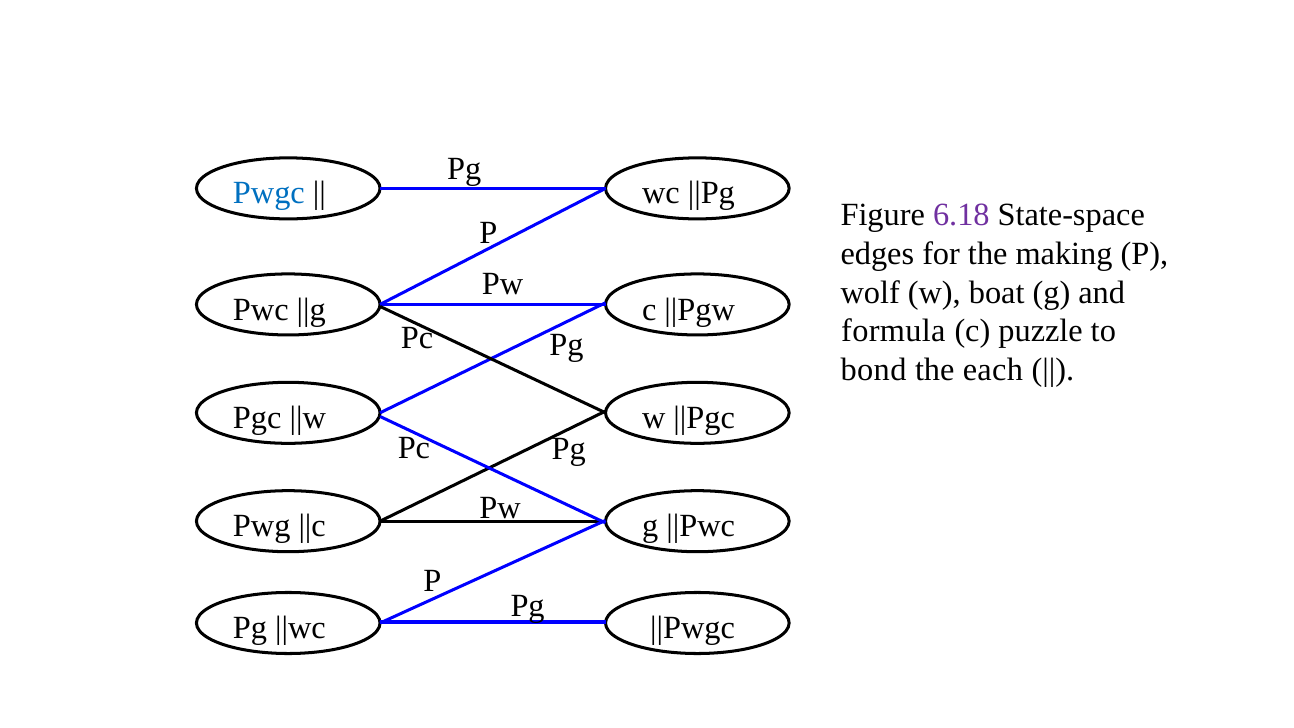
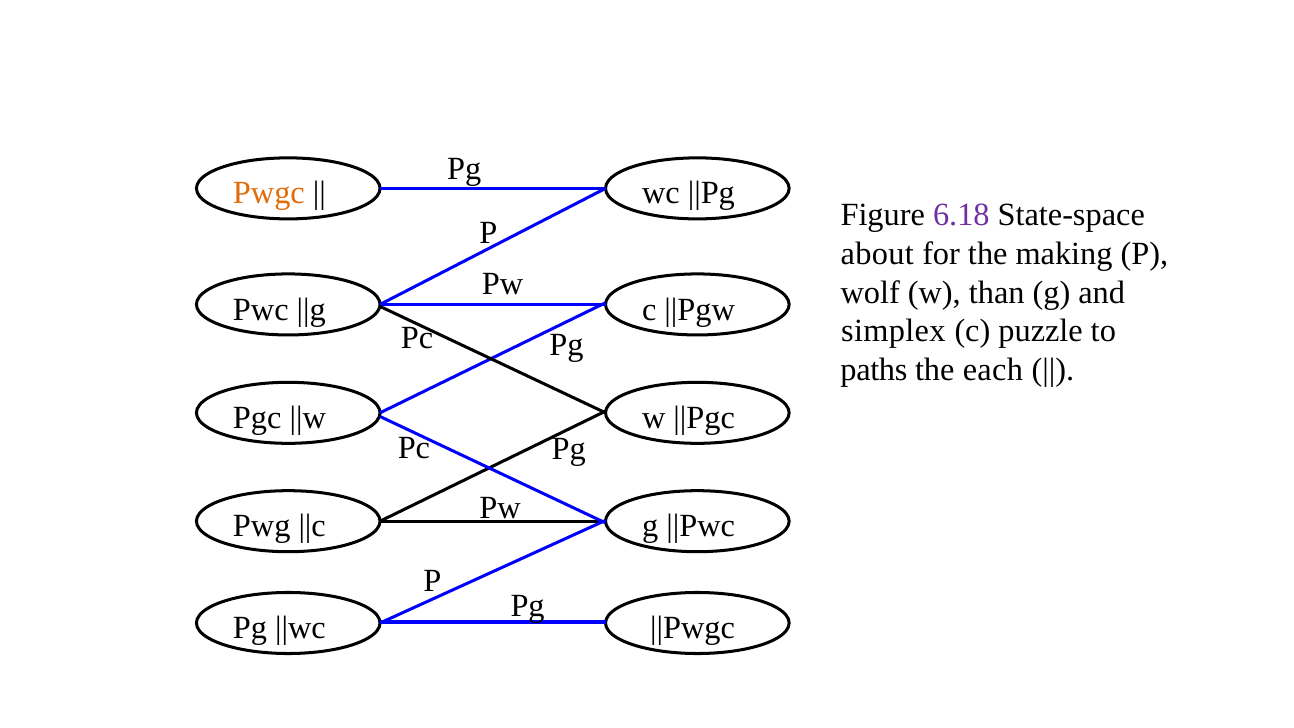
Pwgc colour: blue -> orange
edges: edges -> about
boat: boat -> than
formula: formula -> simplex
bond: bond -> paths
